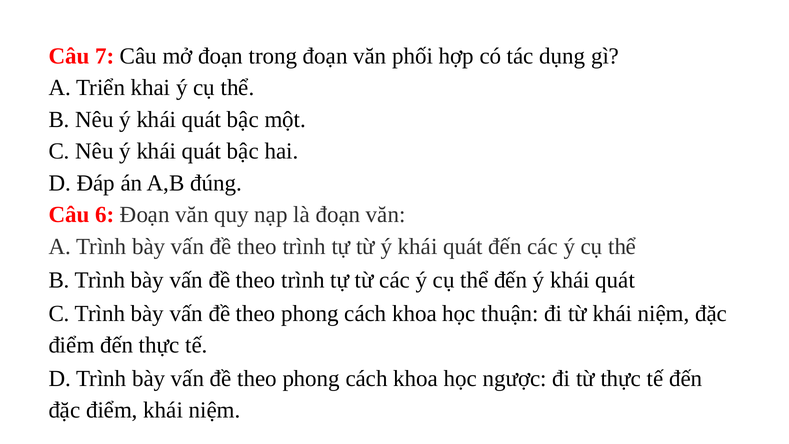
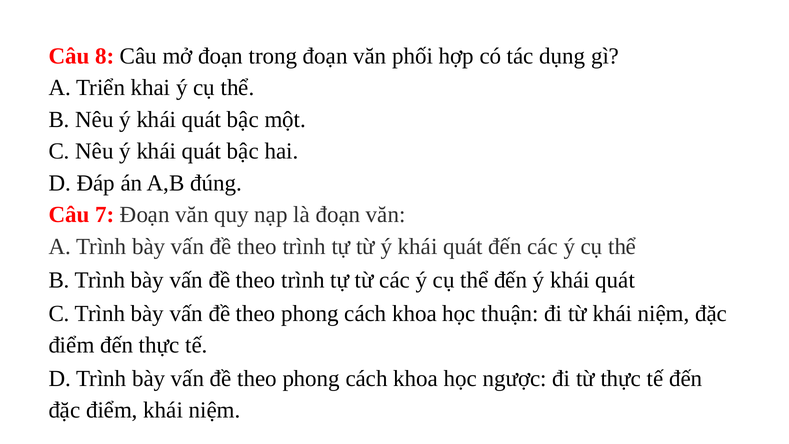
7: 7 -> 8
6: 6 -> 7
